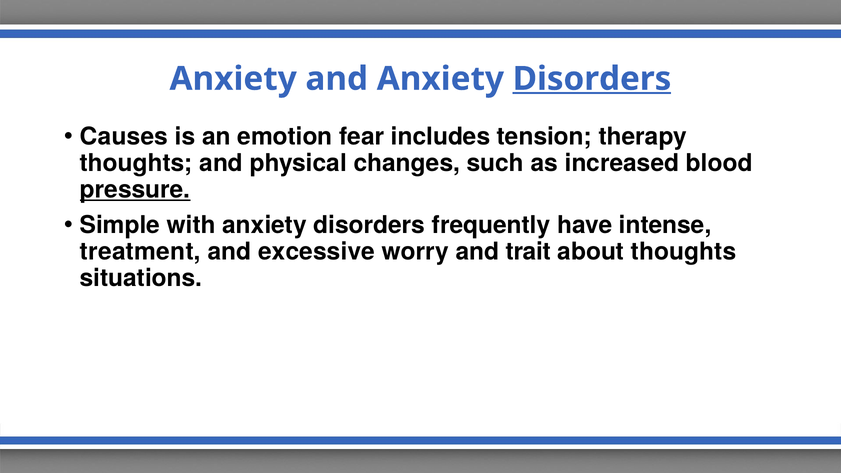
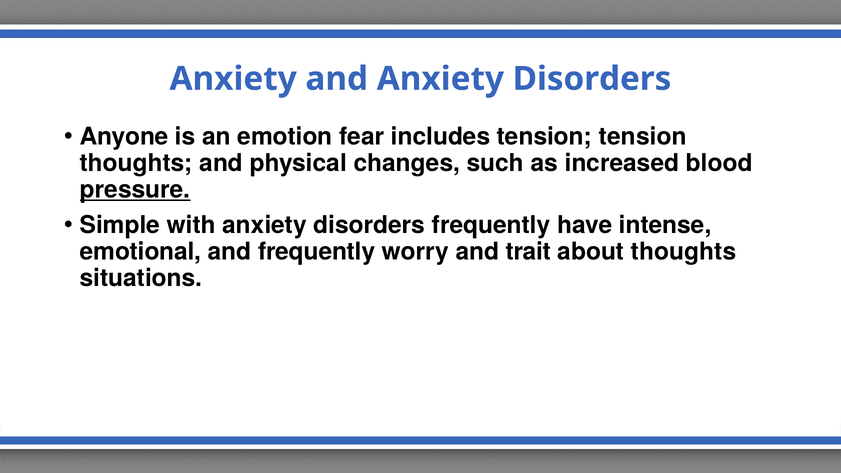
Disorders at (592, 79) underline: present -> none
Causes: Causes -> Anyone
tension therapy: therapy -> tension
treatment: treatment -> emotional
and excessive: excessive -> frequently
